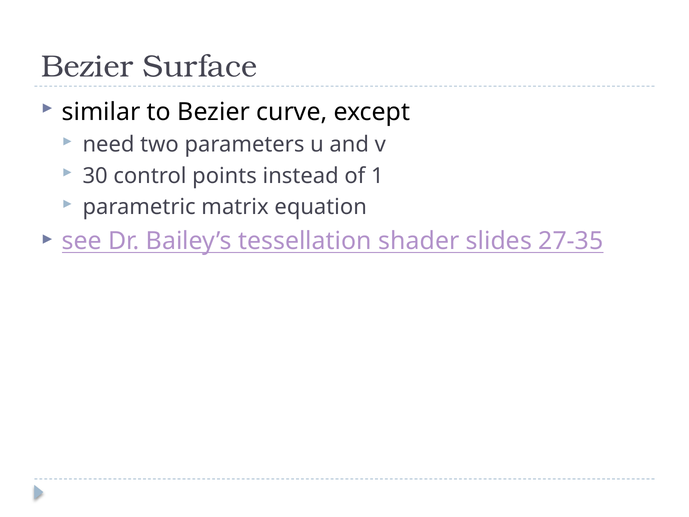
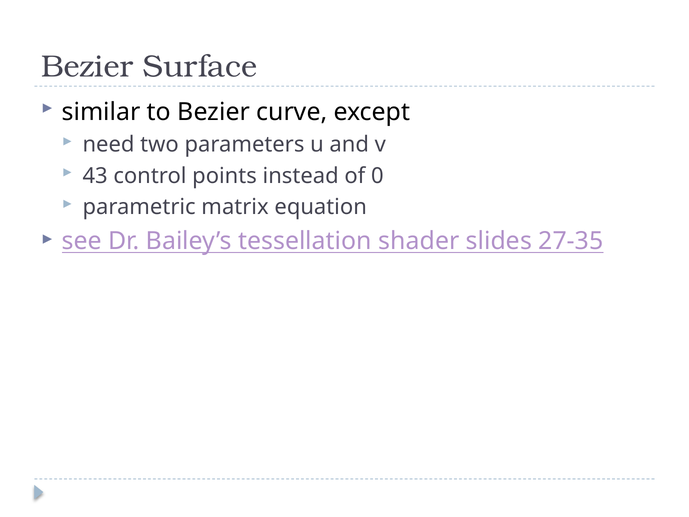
30: 30 -> 43
1: 1 -> 0
